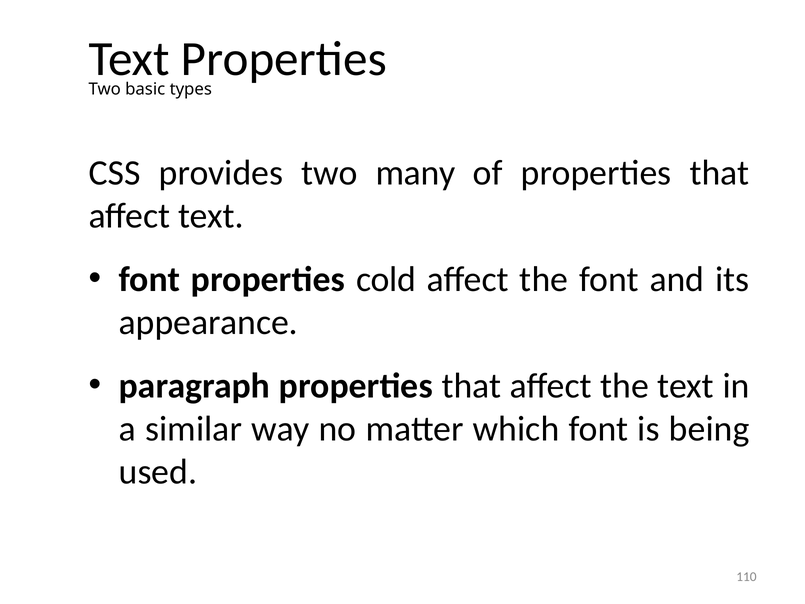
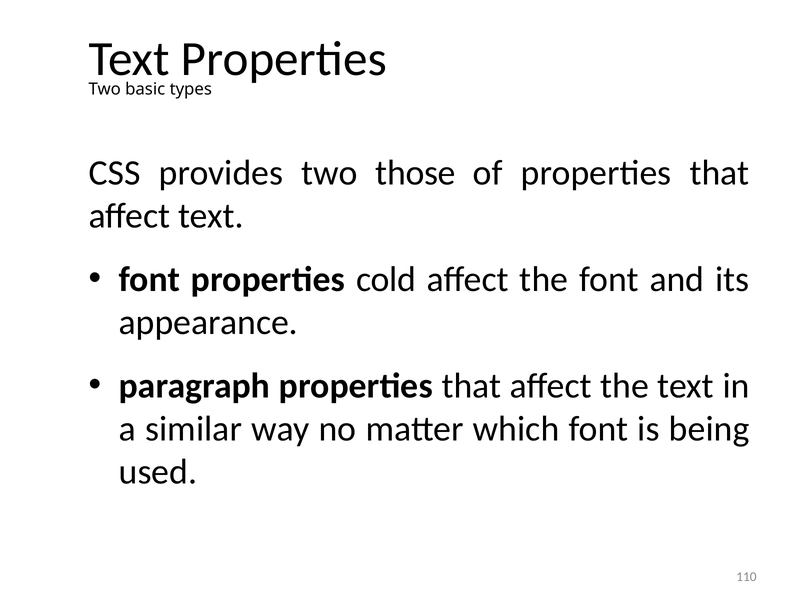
many: many -> those
